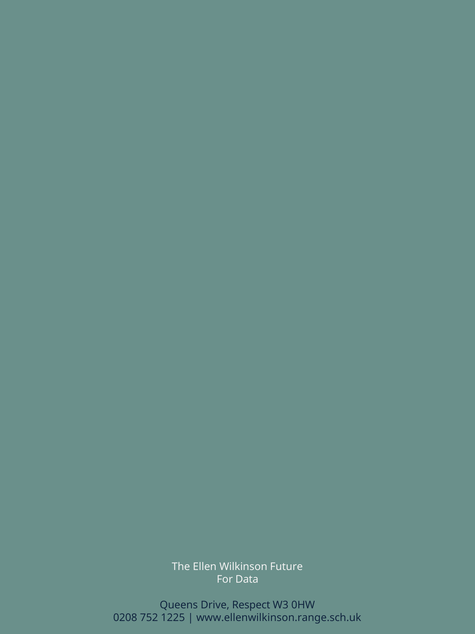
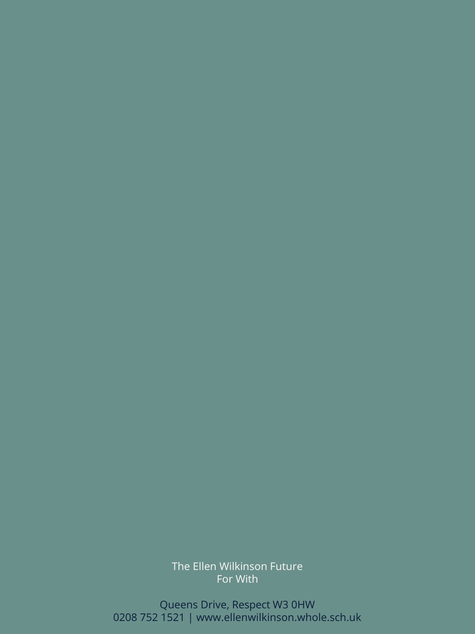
Data: Data -> With
1225: 1225 -> 1521
www.ellenwilkinson.range.sch.uk: www.ellenwilkinson.range.sch.uk -> www.ellenwilkinson.whole.sch.uk
